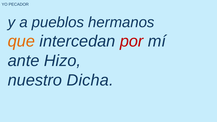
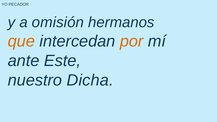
pueblos: pueblos -> omisión
por colour: red -> orange
Hizo: Hizo -> Este
